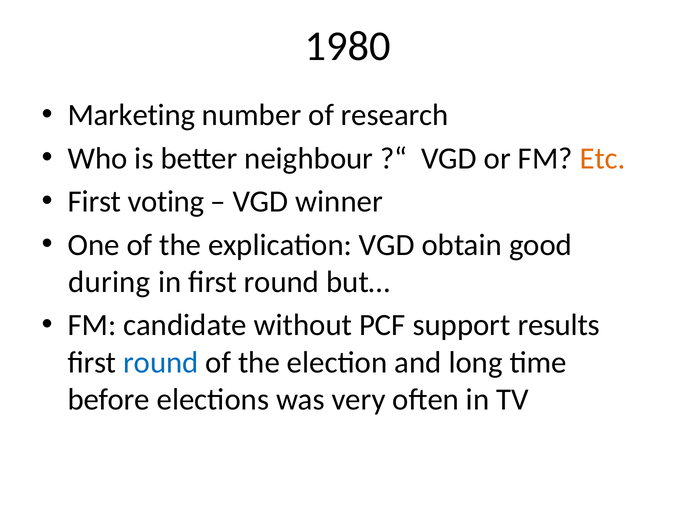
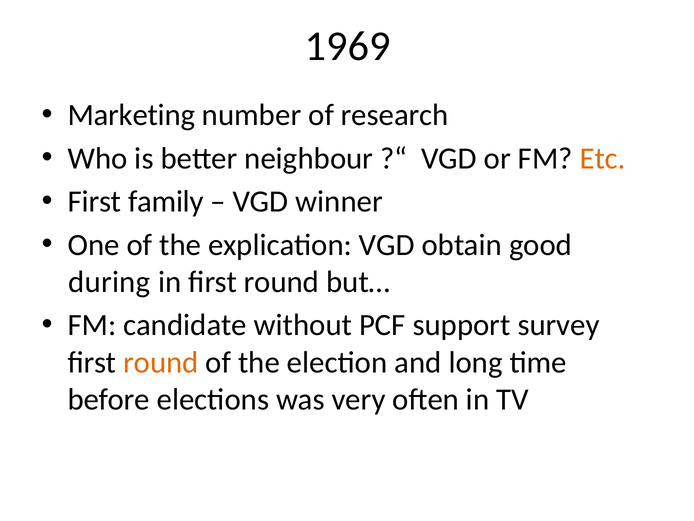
1980: 1980 -> 1969
voting: voting -> family
results: results -> survey
round at (161, 362) colour: blue -> orange
